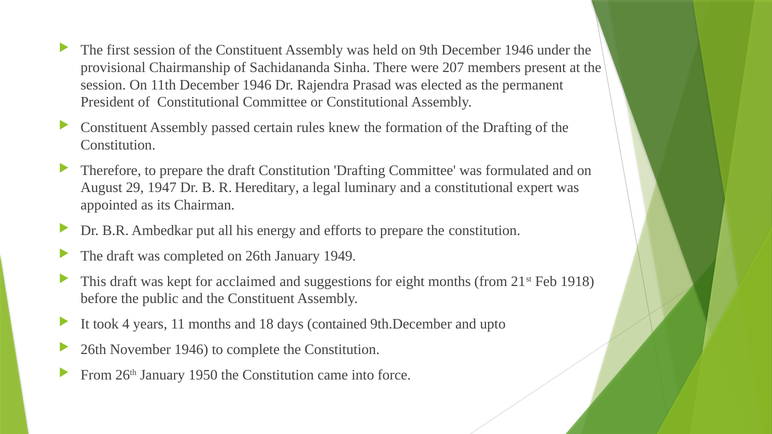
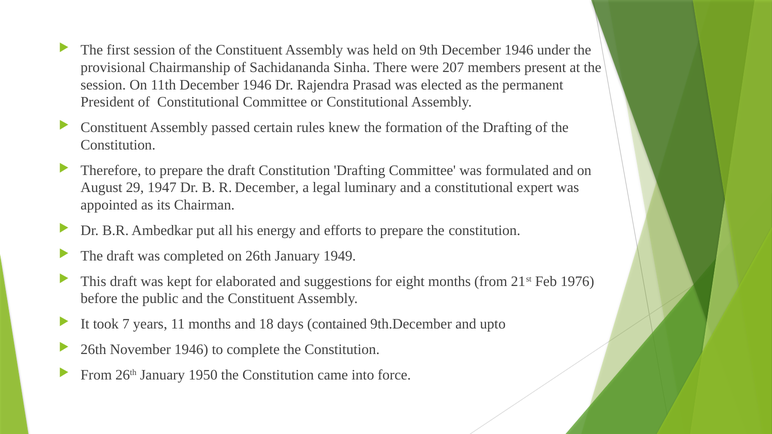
R Hereditary: Hereditary -> December
acclaimed: acclaimed -> elaborated
1918: 1918 -> 1976
4: 4 -> 7
